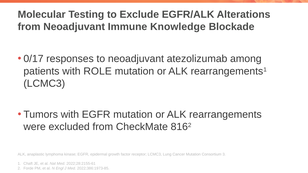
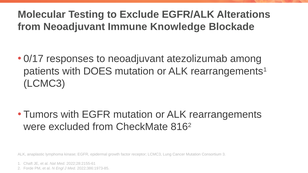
ROLE: ROLE -> DOES
